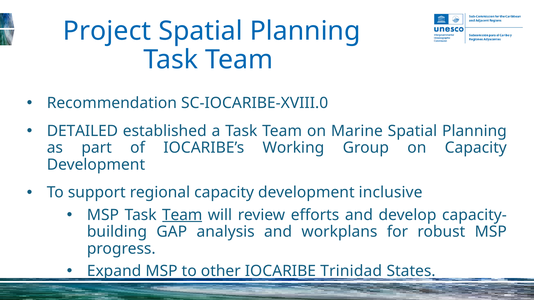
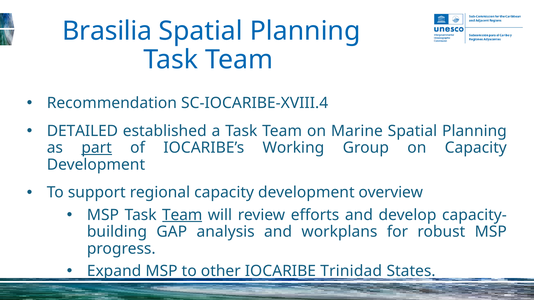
Project: Project -> Brasilia
SC-IOCARIBE-XVIII.0: SC-IOCARIBE-XVIII.0 -> SC-IOCARIBE-XVIII.4
part underline: none -> present
inclusive: inclusive -> overview
